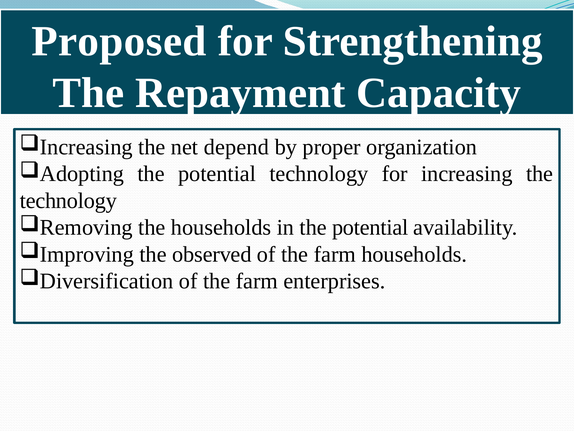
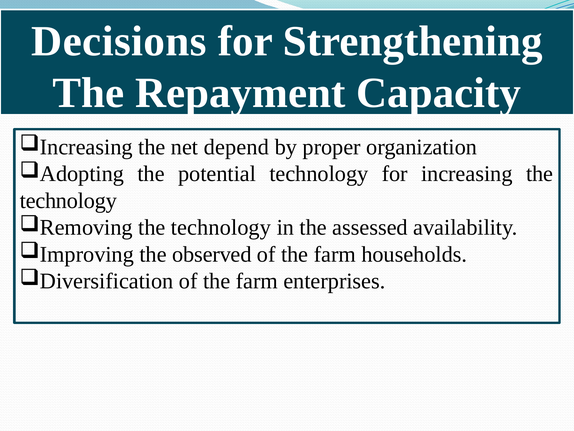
Proposed: Proposed -> Decisions
households at (221, 227): households -> technology
in the potential: potential -> assessed
